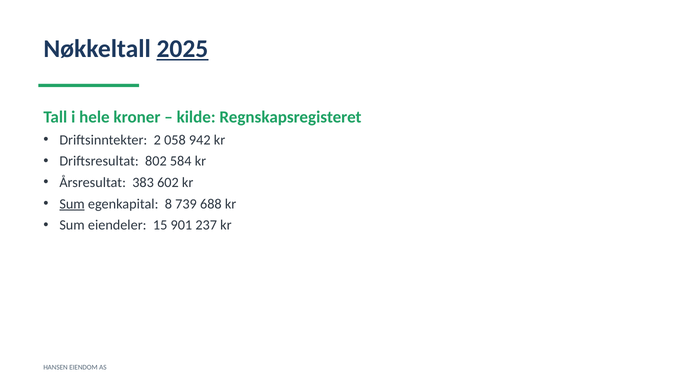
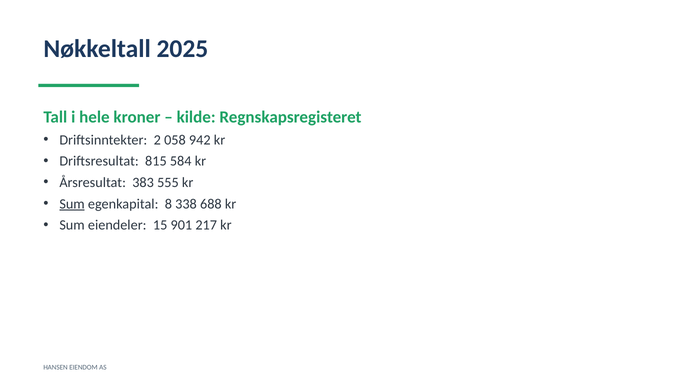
2025 underline: present -> none
802: 802 -> 815
602: 602 -> 555
739: 739 -> 338
237: 237 -> 217
